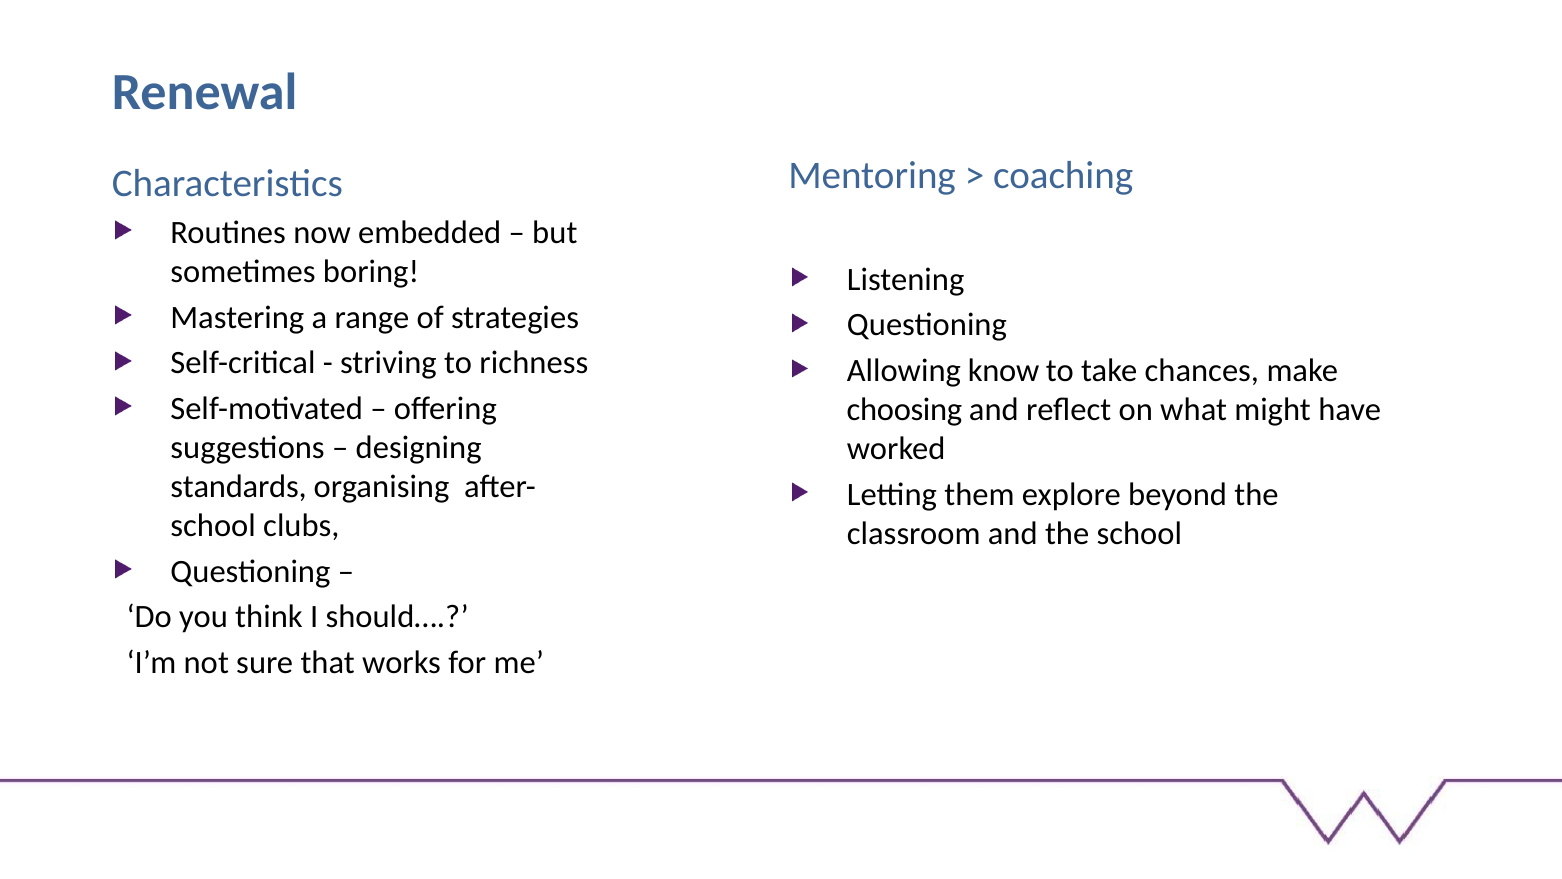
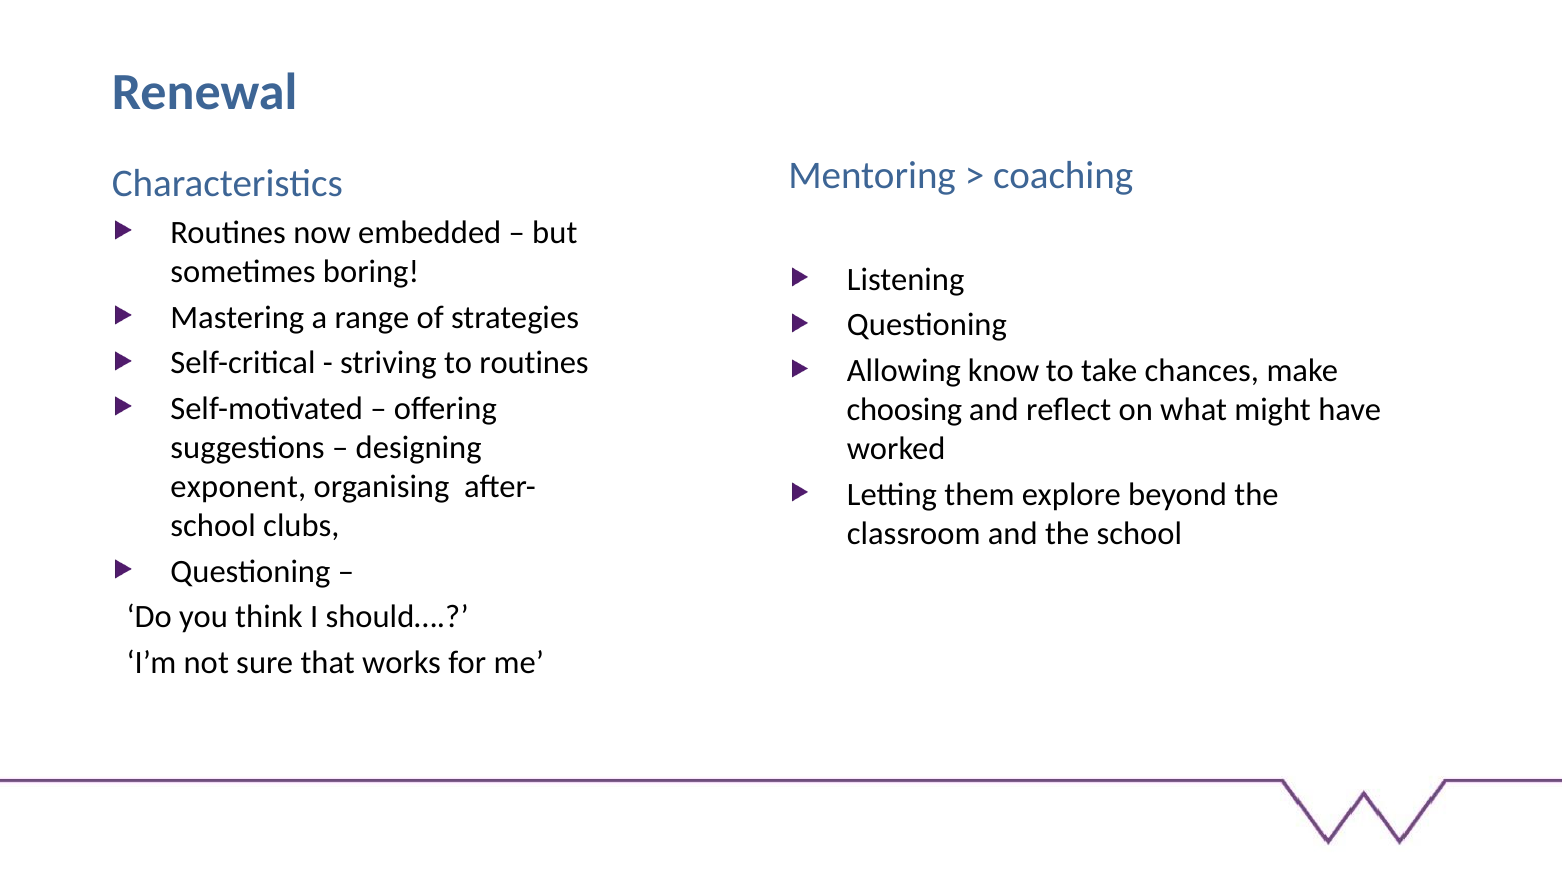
to richness: richness -> routines
standards: standards -> exponent
